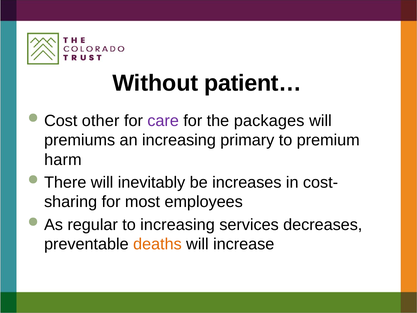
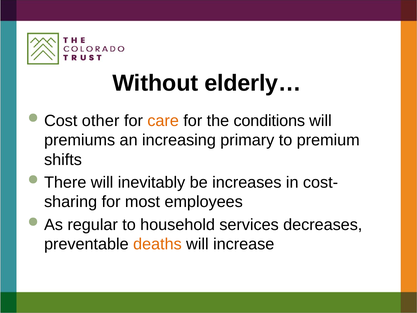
patient…: patient… -> elderly…
care colour: purple -> orange
packages: packages -> conditions
harm: harm -> shifts
to increasing: increasing -> household
